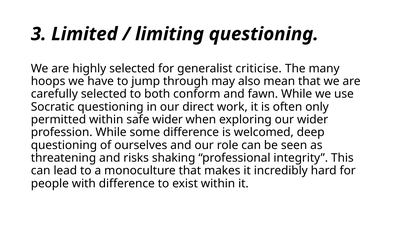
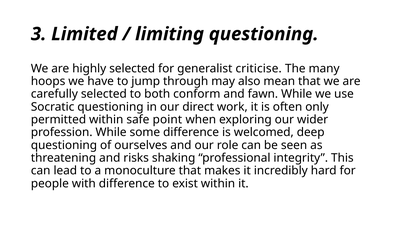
safe wider: wider -> point
